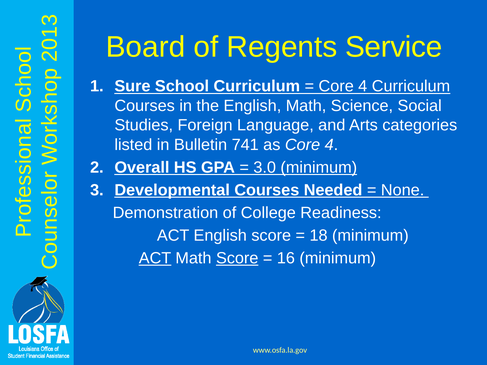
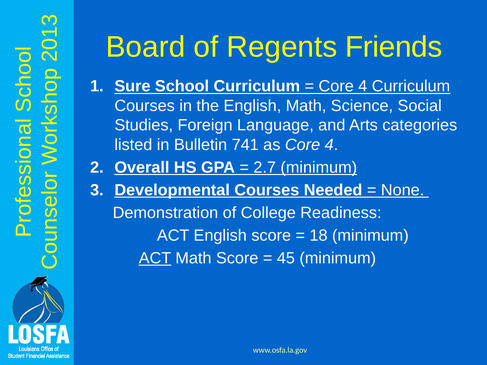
Service: Service -> Friends
3.0: 3.0 -> 2.7
Score at (237, 258) underline: present -> none
16: 16 -> 45
